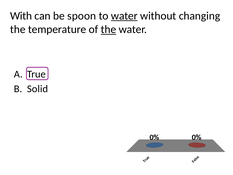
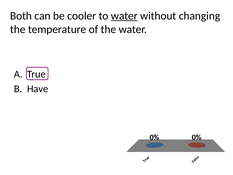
With: With -> Both
spoon: spoon -> cooler
the at (108, 29) underline: present -> none
Solid: Solid -> Have
